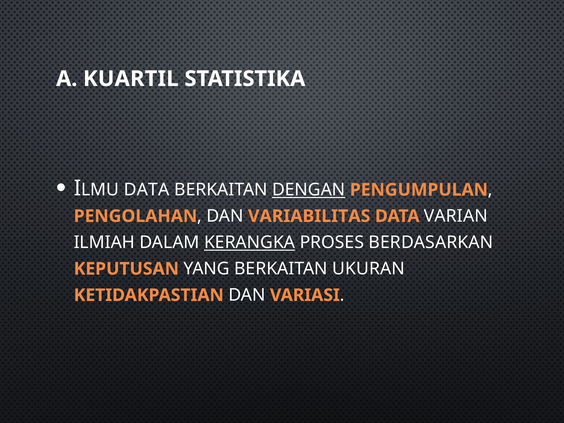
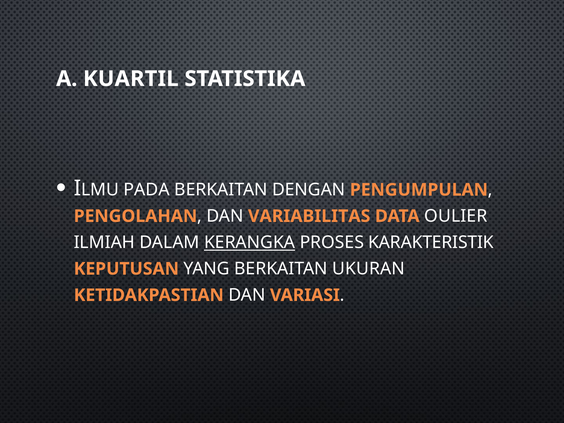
DATA at (147, 190): DATA -> PADA
DENGAN underline: present -> none
VARIAN: VARIAN -> OULIER
BERDASARKAN: BERDASARKAN -> KARAKTERISTIK
